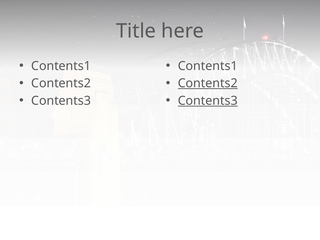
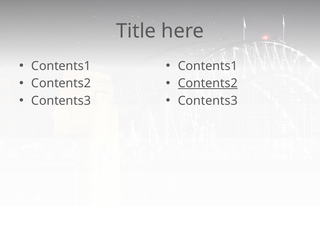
Contents3 at (208, 101) underline: present -> none
